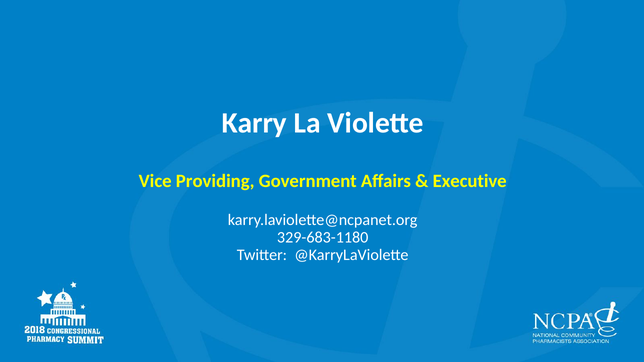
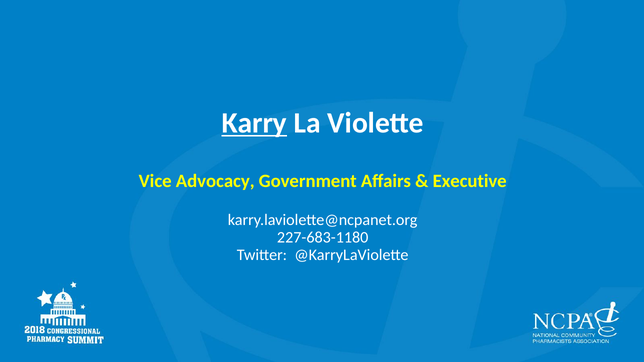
Karry underline: none -> present
Providing: Providing -> Advocacy
329-683-1180: 329-683-1180 -> 227-683-1180
